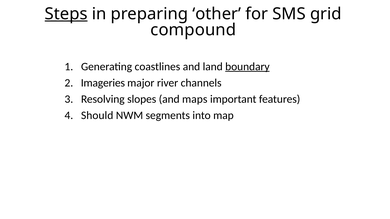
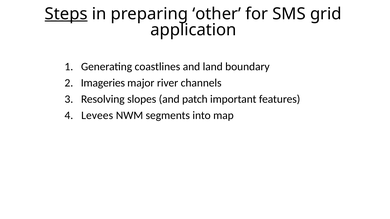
compound: compound -> application
boundary underline: present -> none
maps: maps -> patch
Should: Should -> Levees
